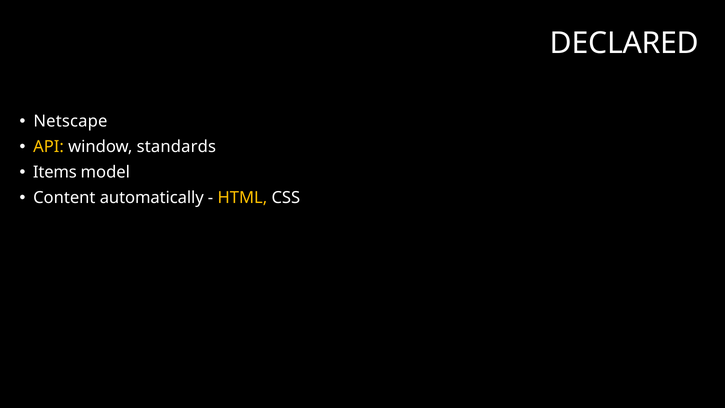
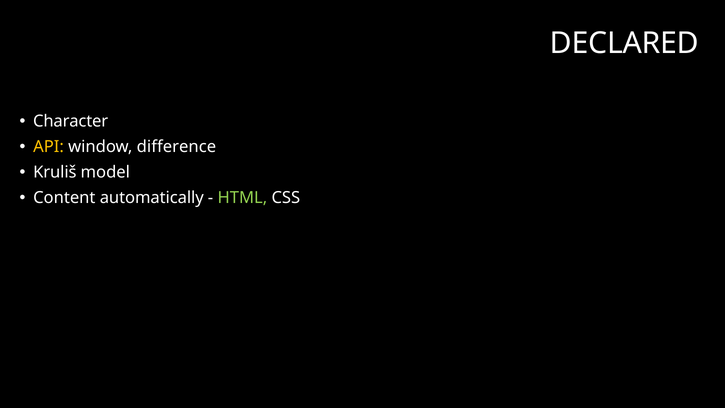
Netscape: Netscape -> Character
standards: standards -> difference
Items: Items -> Kruliš
HTML colour: yellow -> light green
